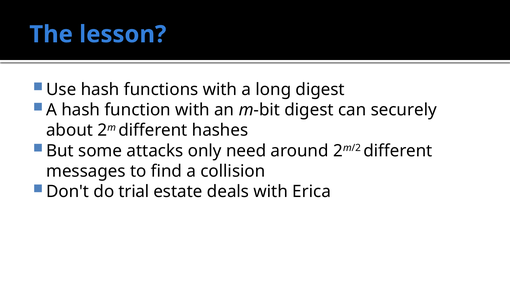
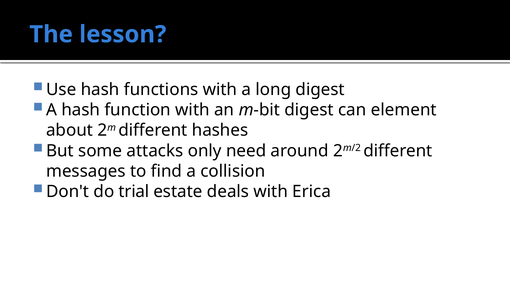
securely: securely -> element
